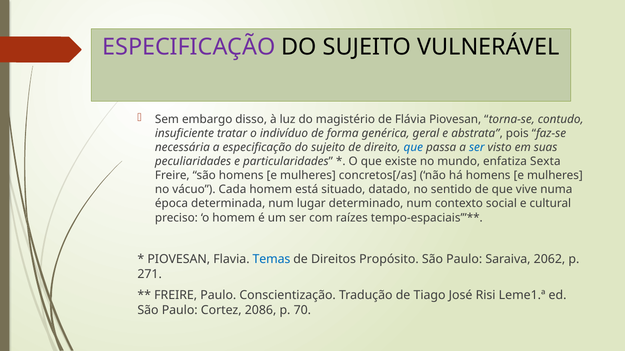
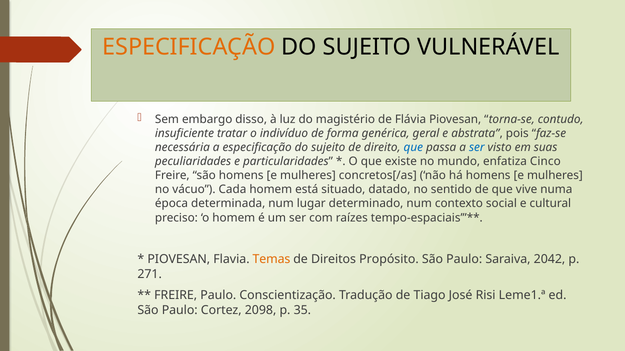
ESPECIFICAÇÃO at (189, 47) colour: purple -> orange
Sexta: Sexta -> Cinco
Temas colour: blue -> orange
2062: 2062 -> 2042
2086: 2086 -> 2098
70: 70 -> 35
